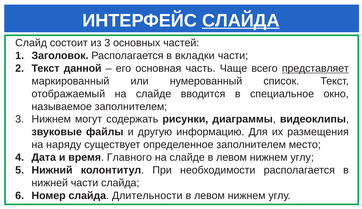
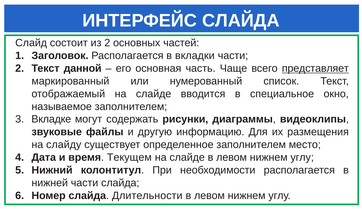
СЛАЙДА at (241, 21) underline: present -> none
из 3: 3 -> 2
Нижнем at (51, 119): Нижнем -> Вкладке
наряду: наряду -> слайду
Главного: Главного -> Текущем
